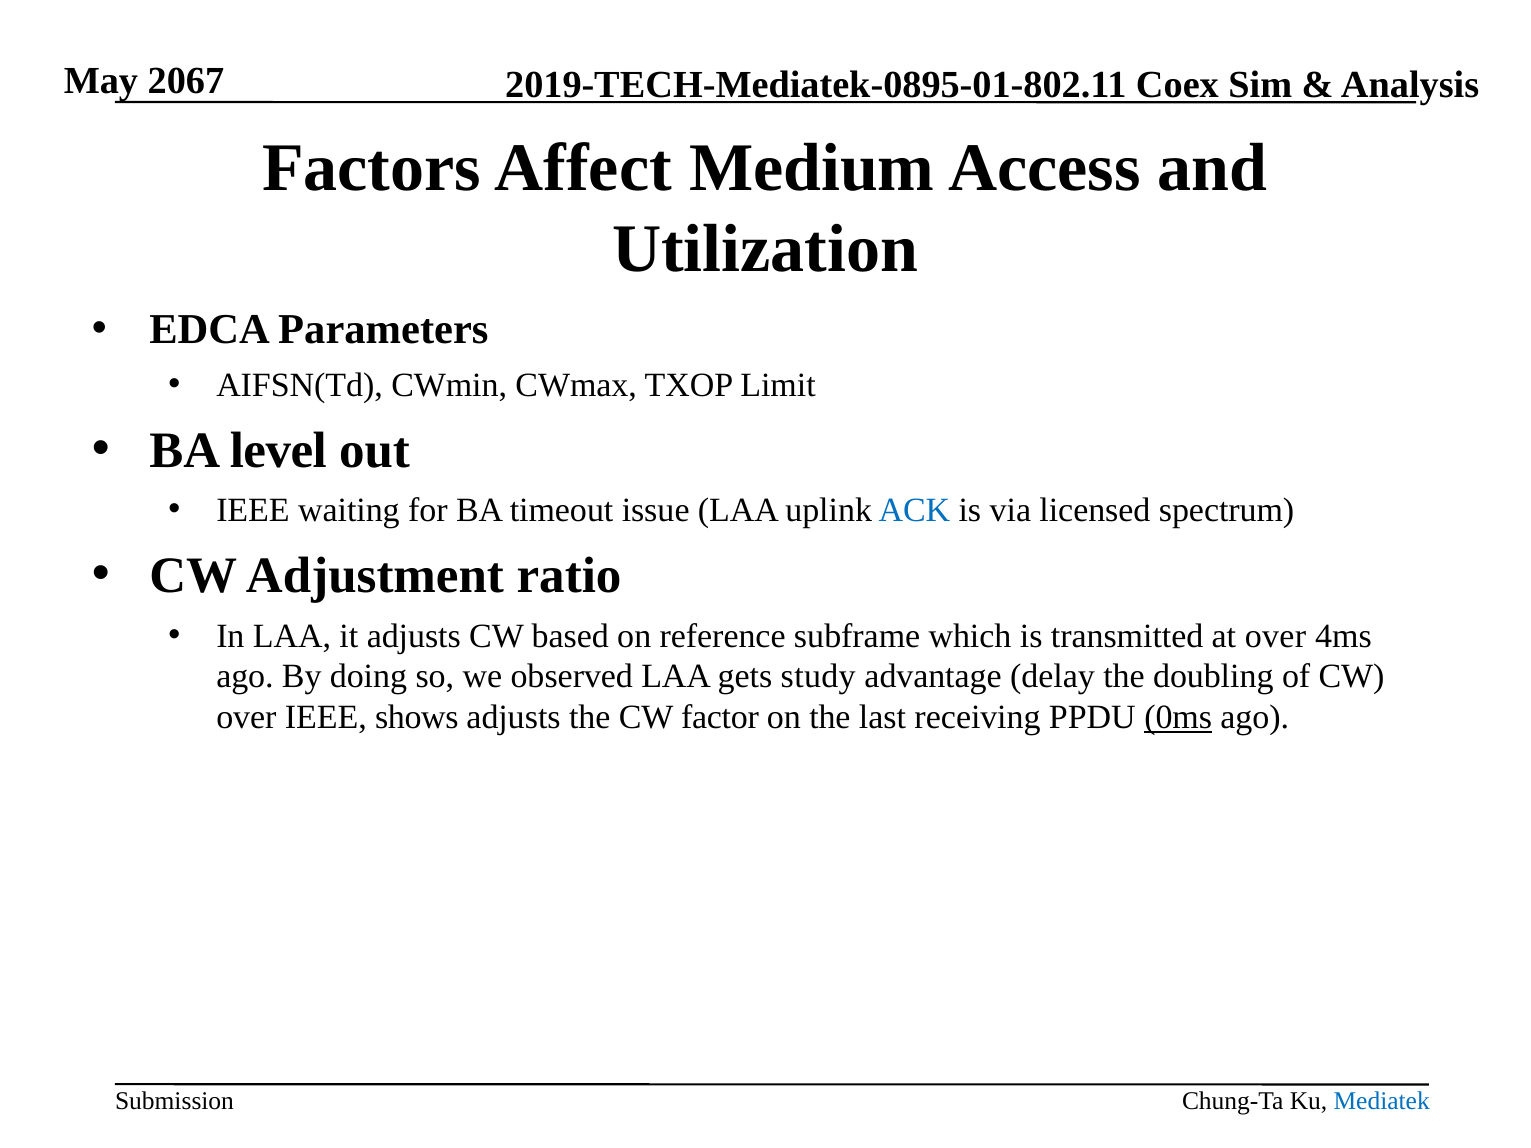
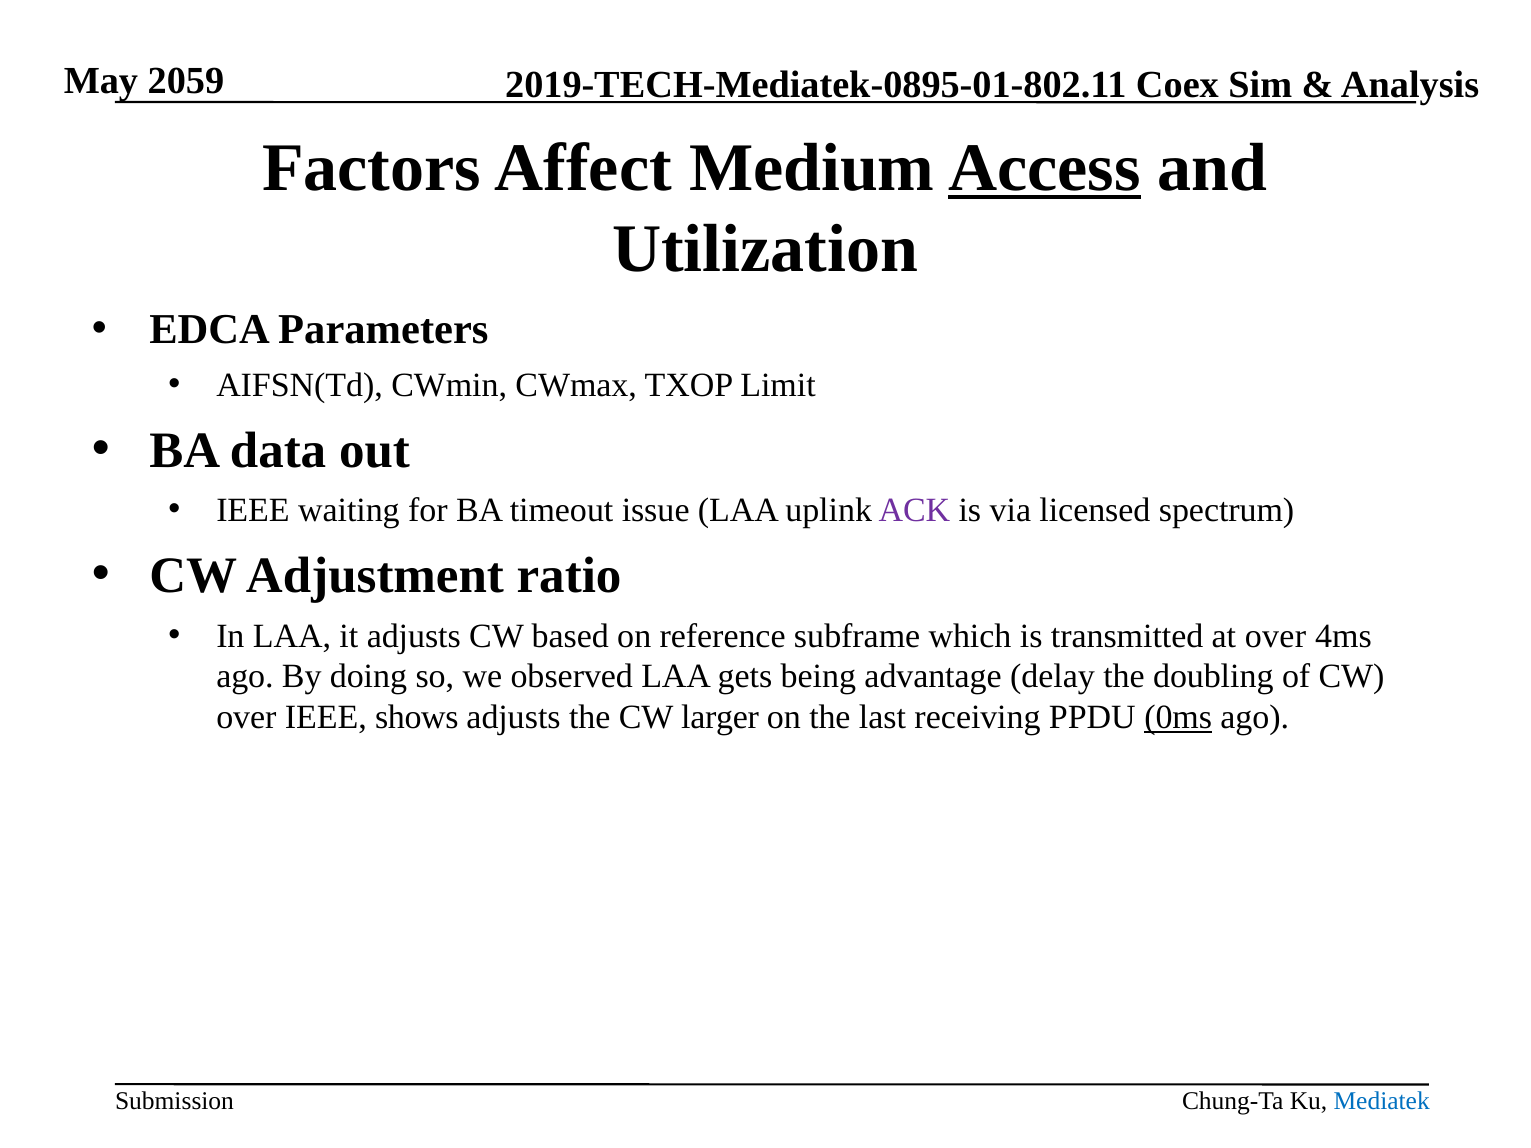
2067: 2067 -> 2059
Access underline: none -> present
level: level -> data
ACK colour: blue -> purple
study: study -> being
factor: factor -> larger
